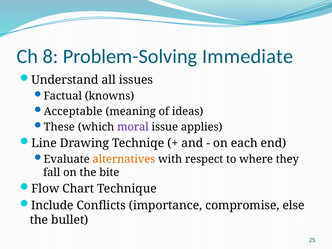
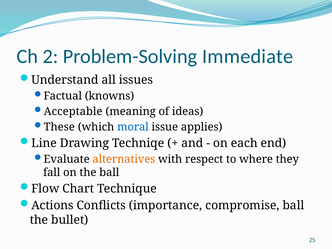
8: 8 -> 2
moral colour: purple -> blue
the bite: bite -> ball
Include: Include -> Actions
compromise else: else -> ball
